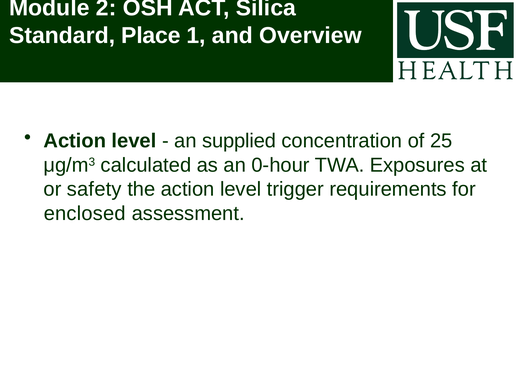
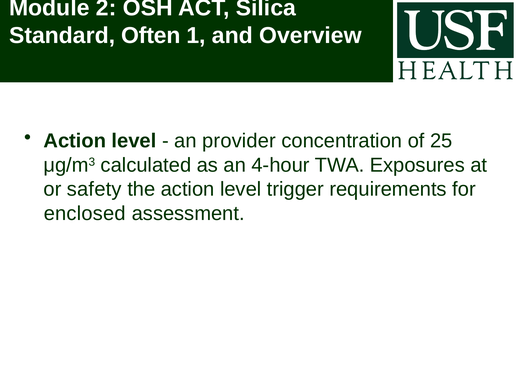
Place: Place -> Often
supplied: supplied -> provider
0-hour: 0-hour -> 4-hour
